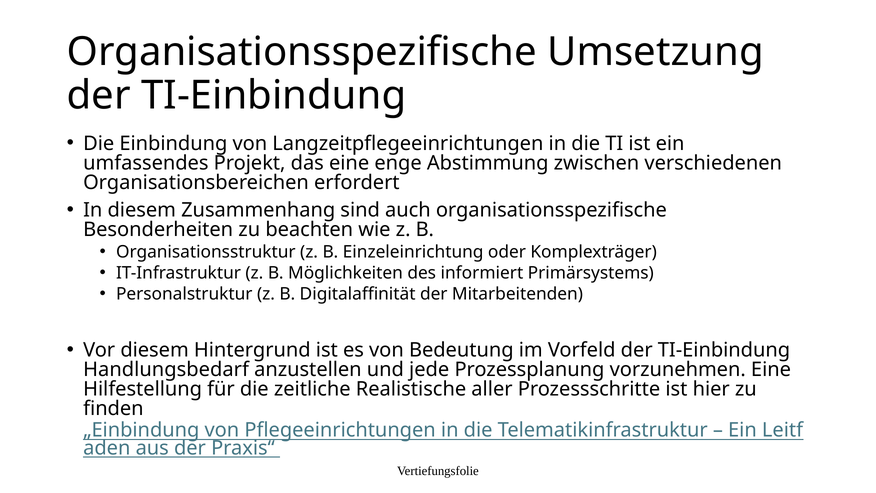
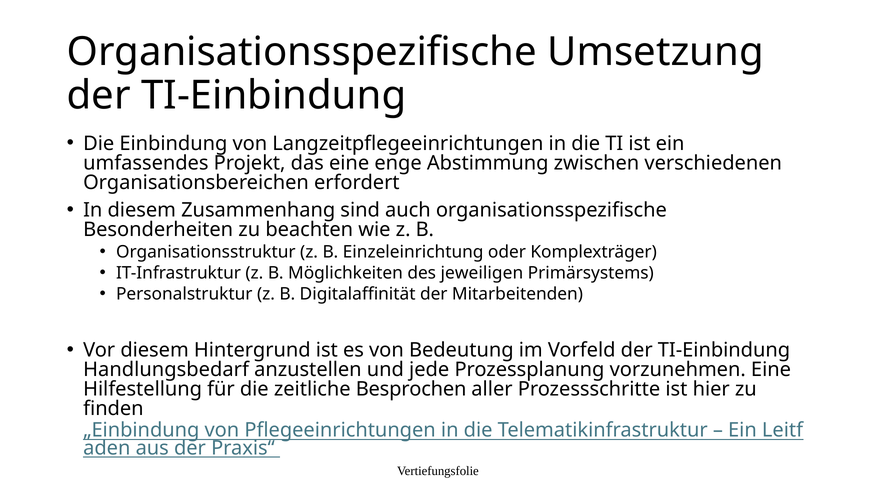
informiert: informiert -> jeweiligen
Realistische: Realistische -> Besprochen
